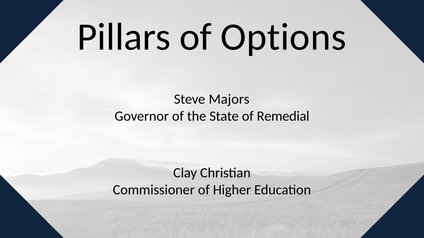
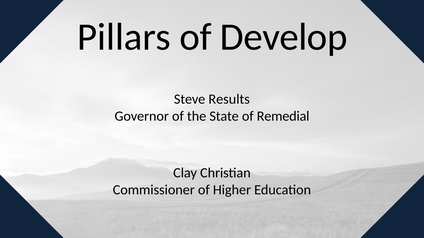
Options: Options -> Develop
Majors: Majors -> Results
